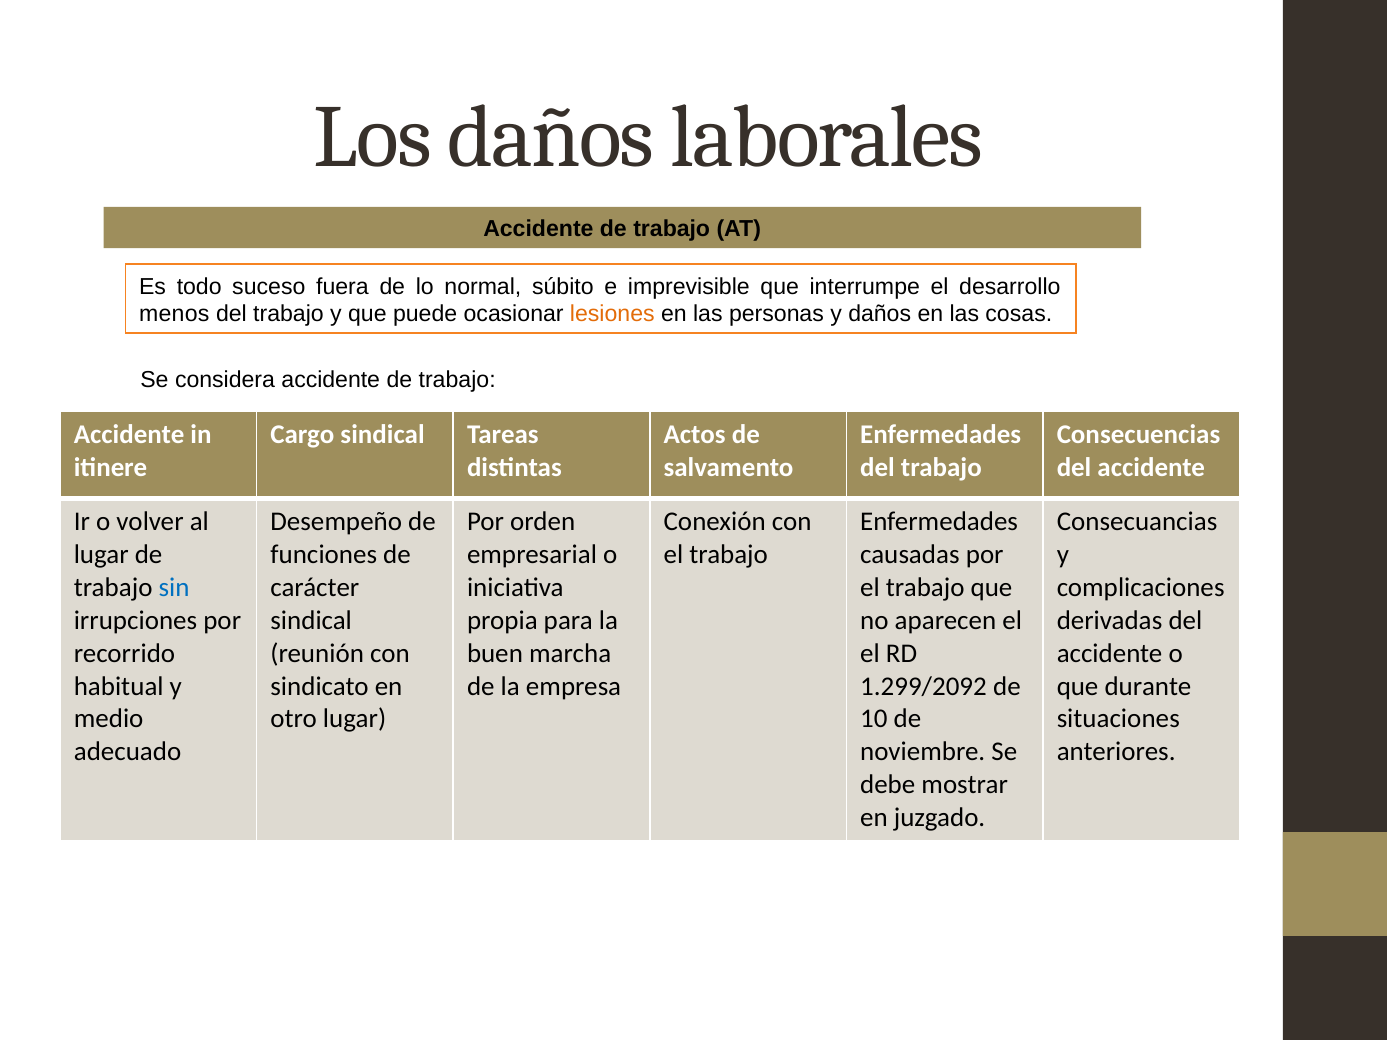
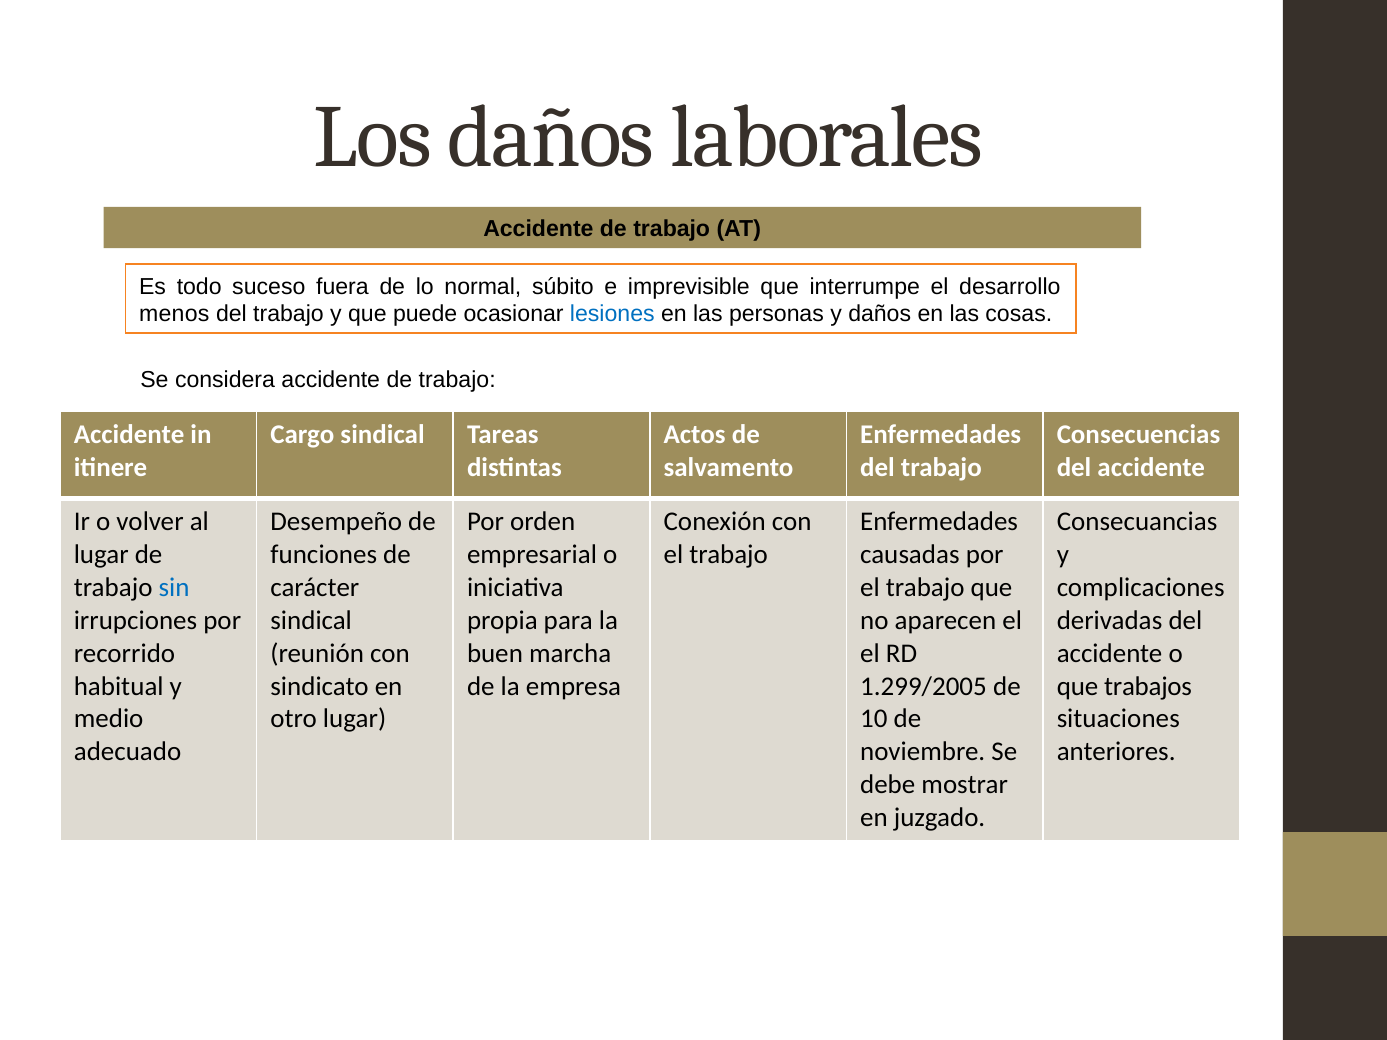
lesiones colour: orange -> blue
1.299/2092: 1.299/2092 -> 1.299/2005
durante: durante -> trabajos
